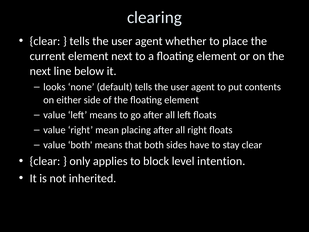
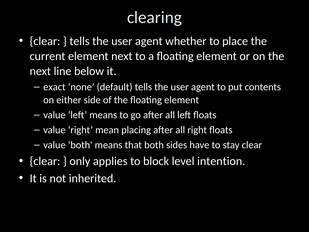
looks: looks -> exact
